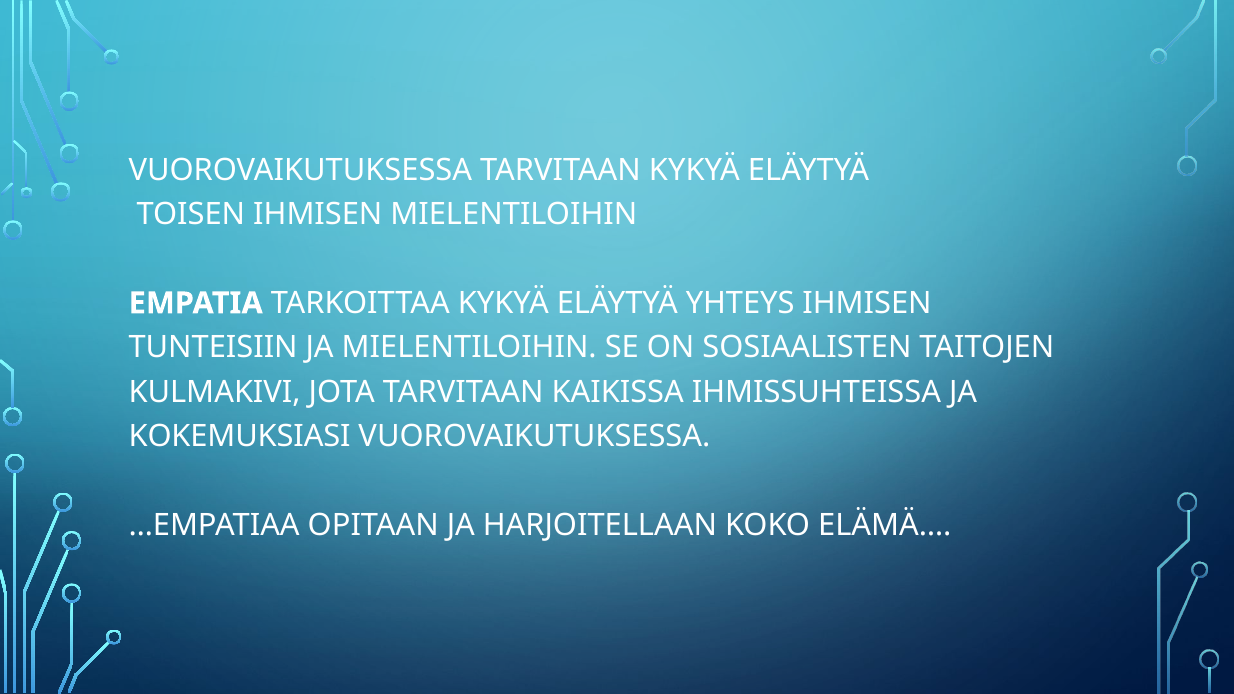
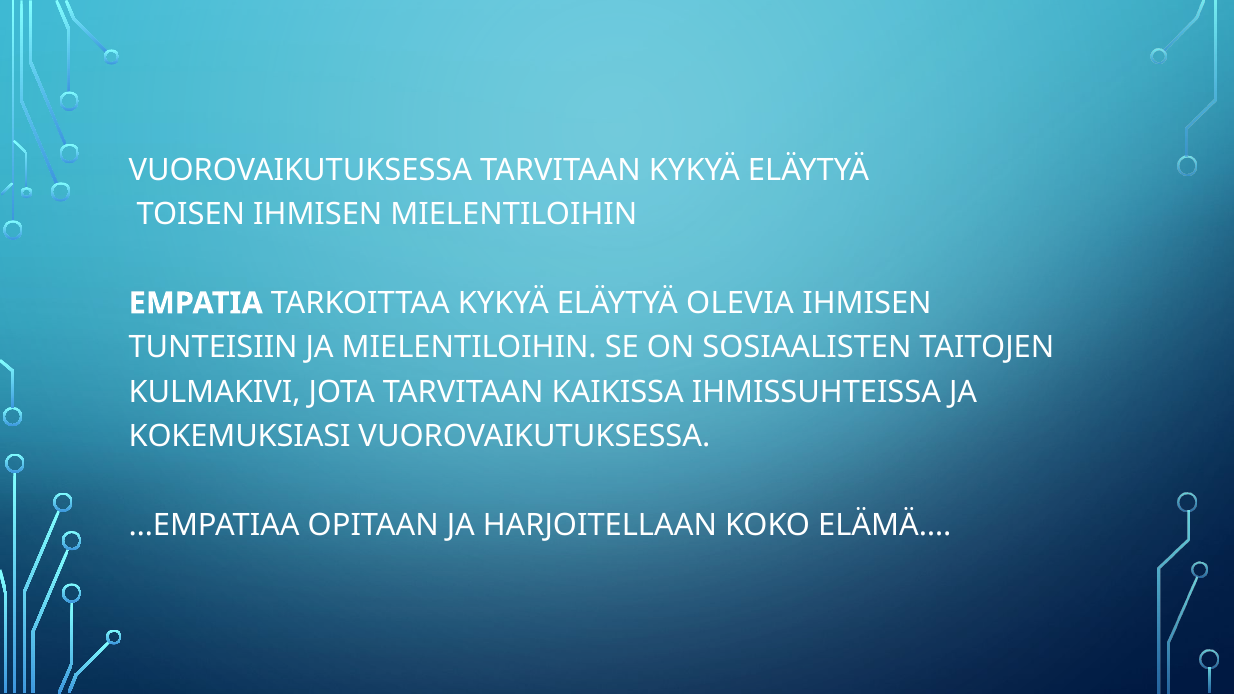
YHTEYS: YHTEYS -> OLEVIA
